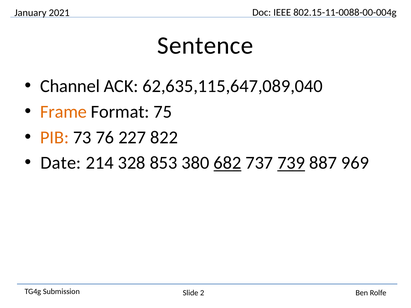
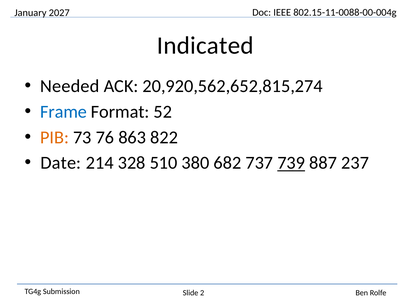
2021: 2021 -> 2027
Sentence: Sentence -> Indicated
Channel: Channel -> Needed
62,635,115,647,089,040: 62,635,115,647,089,040 -> 20,920,562,652,815,274
Frame colour: orange -> blue
75: 75 -> 52
227: 227 -> 863
853: 853 -> 510
682 underline: present -> none
969: 969 -> 237
